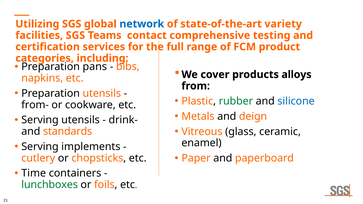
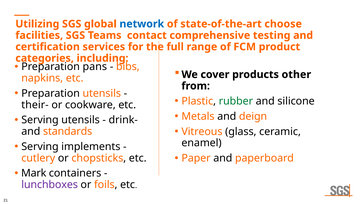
variety: variety -> choose
alloys: alloys -> other
silicone colour: blue -> black
from-: from- -> their-
Time: Time -> Mark
lunchboxes colour: green -> purple
